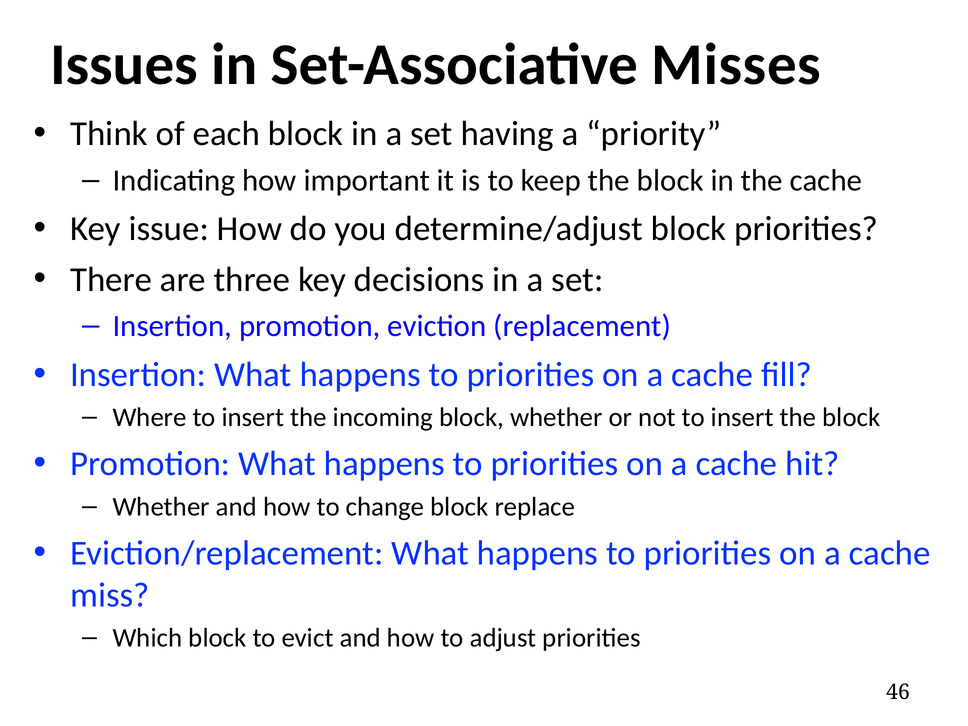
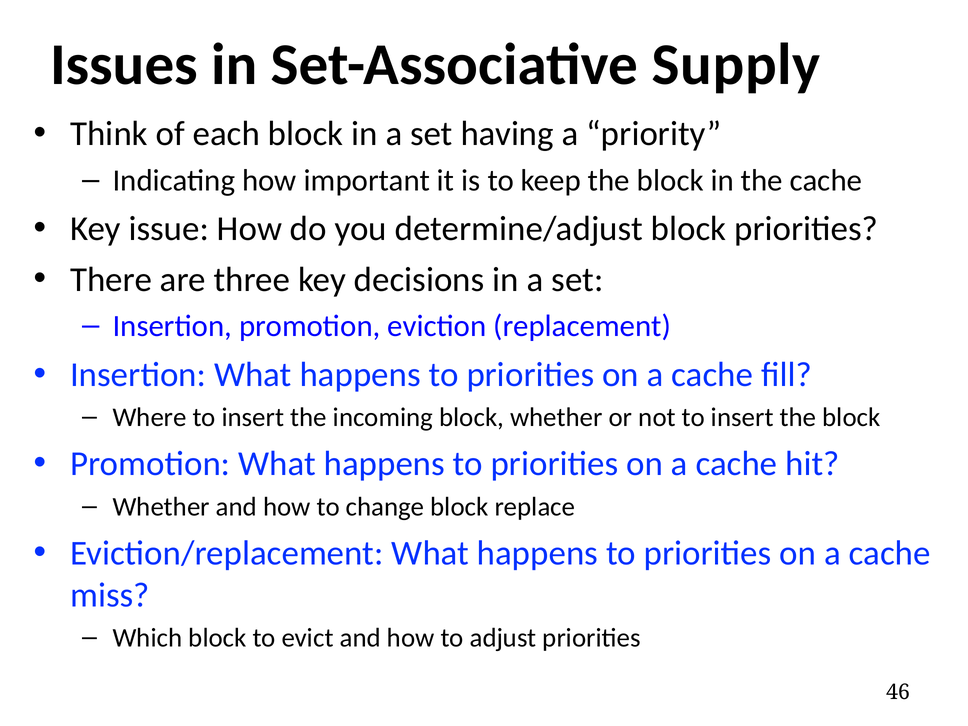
Misses: Misses -> Supply
